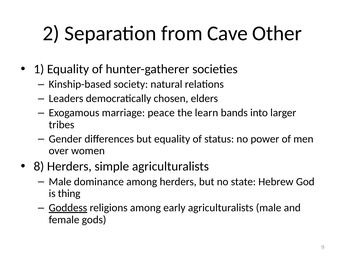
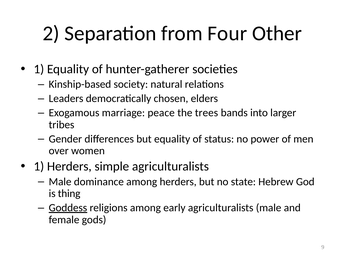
Cave: Cave -> Four
learn: learn -> trees
8 at (39, 166): 8 -> 1
